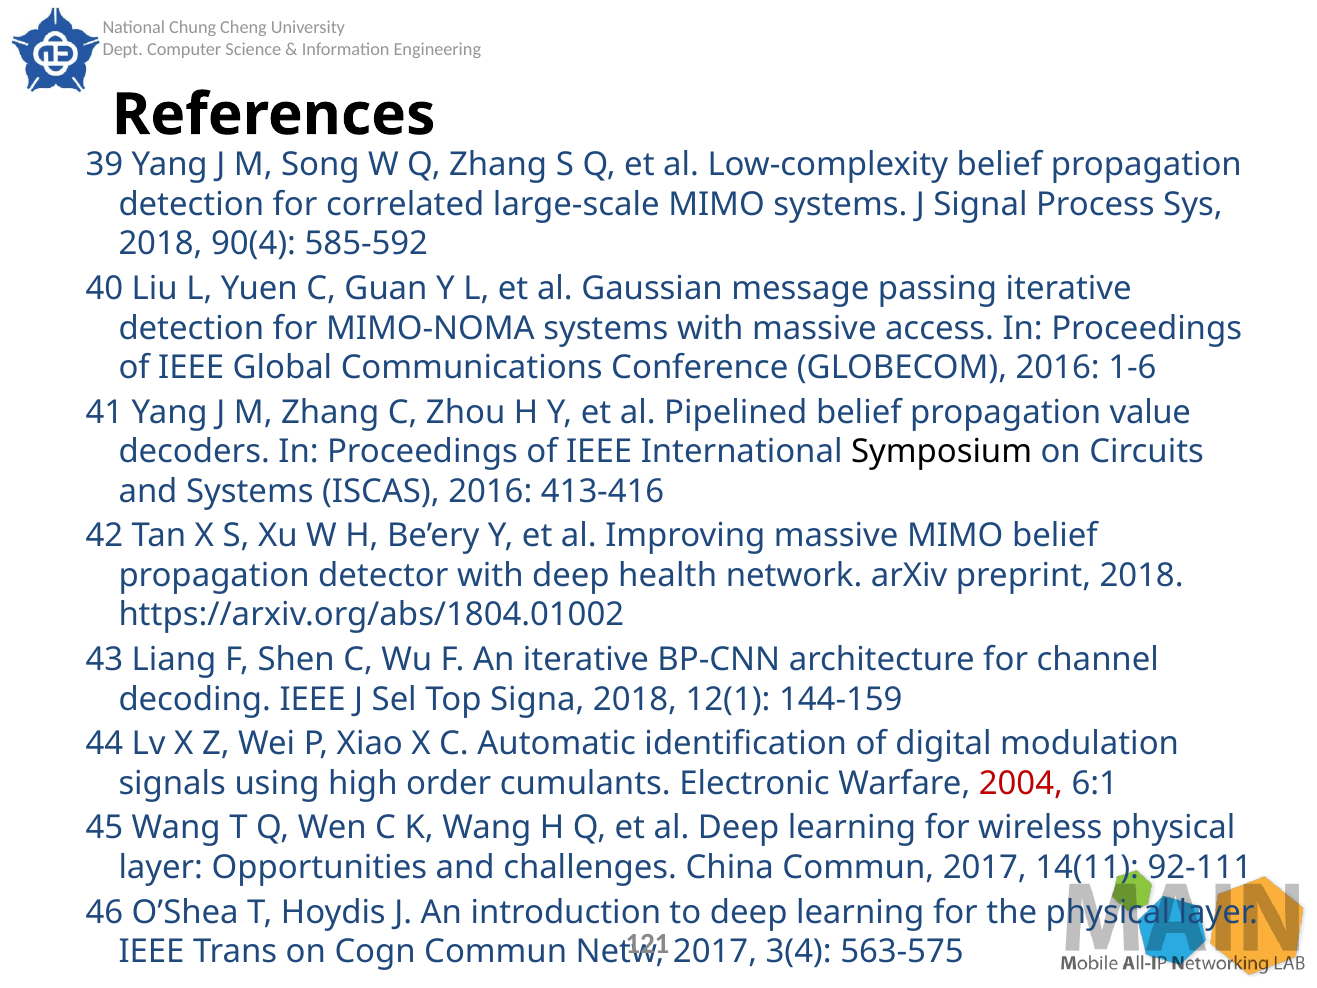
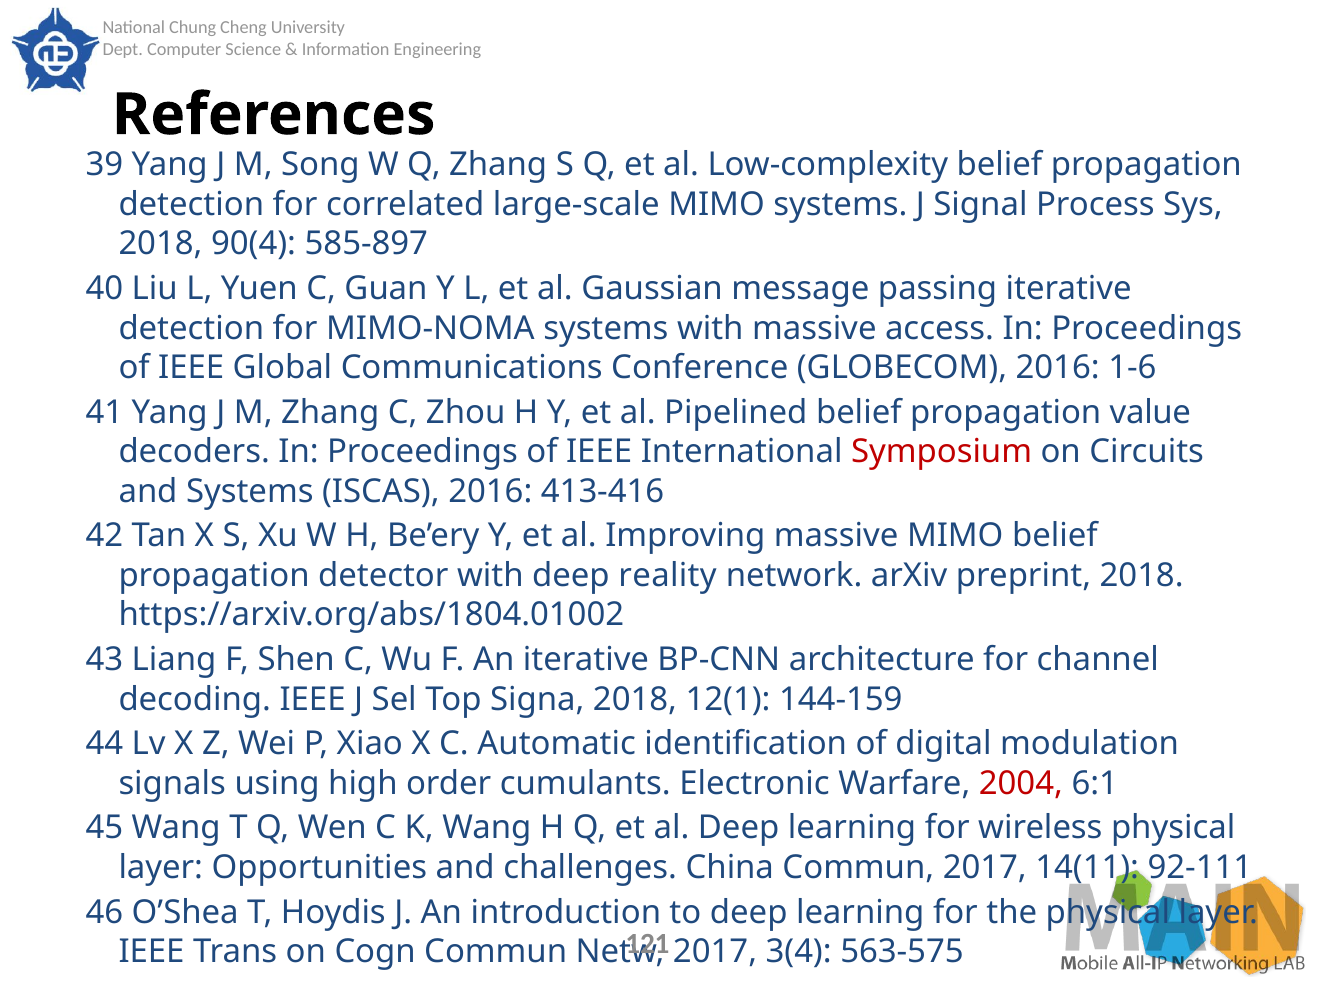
585-592: 585-592 -> 585-897
Symposium colour: black -> red
health: health -> reality
